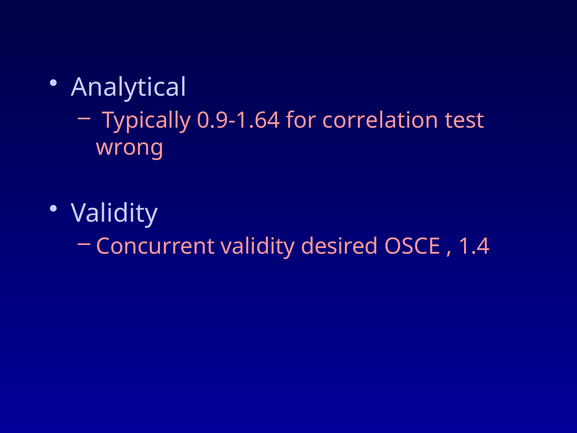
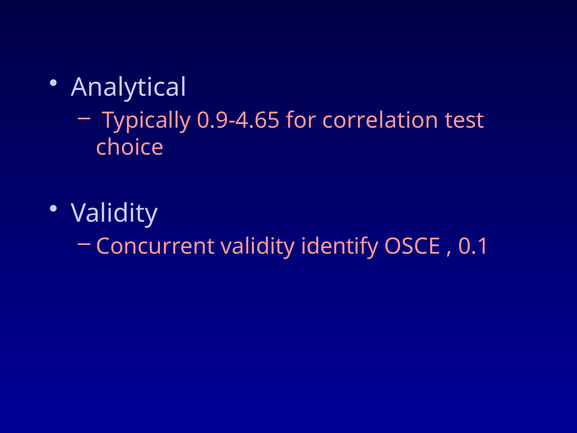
0.9-1.64: 0.9-1.64 -> 0.9-4.65
wrong: wrong -> choice
desired: desired -> identify
1.4: 1.4 -> 0.1
